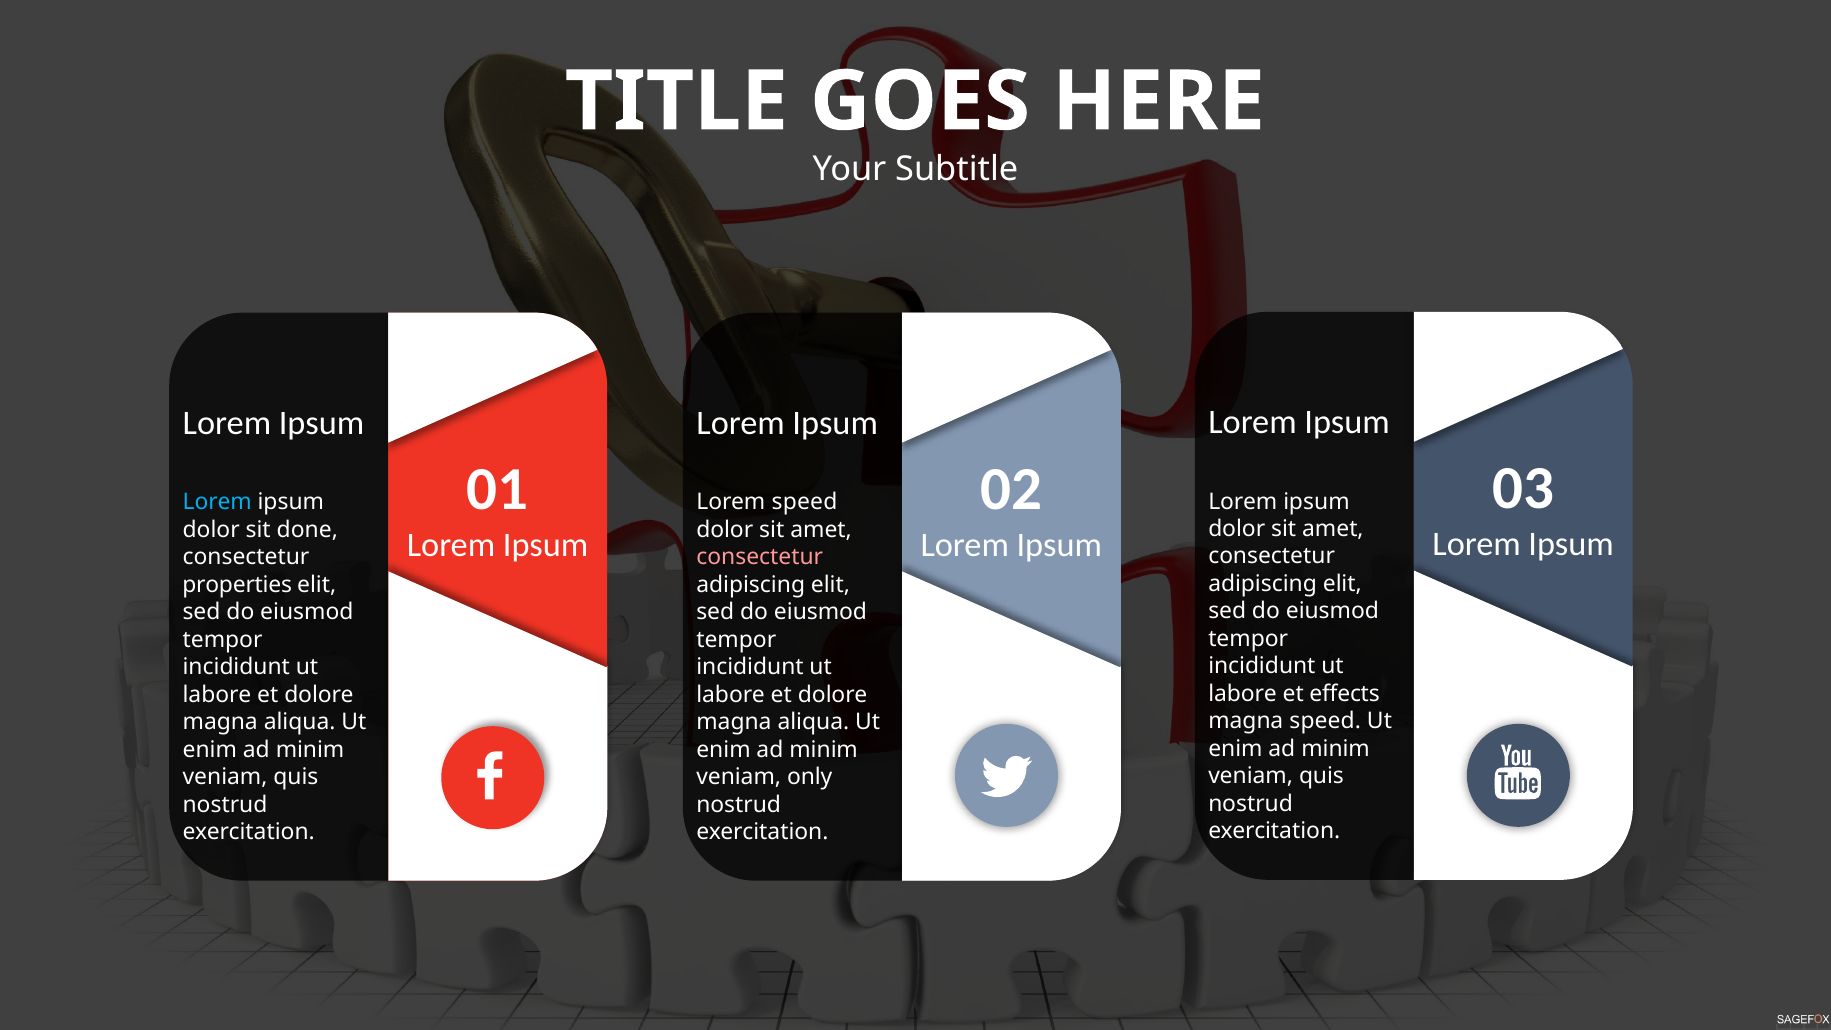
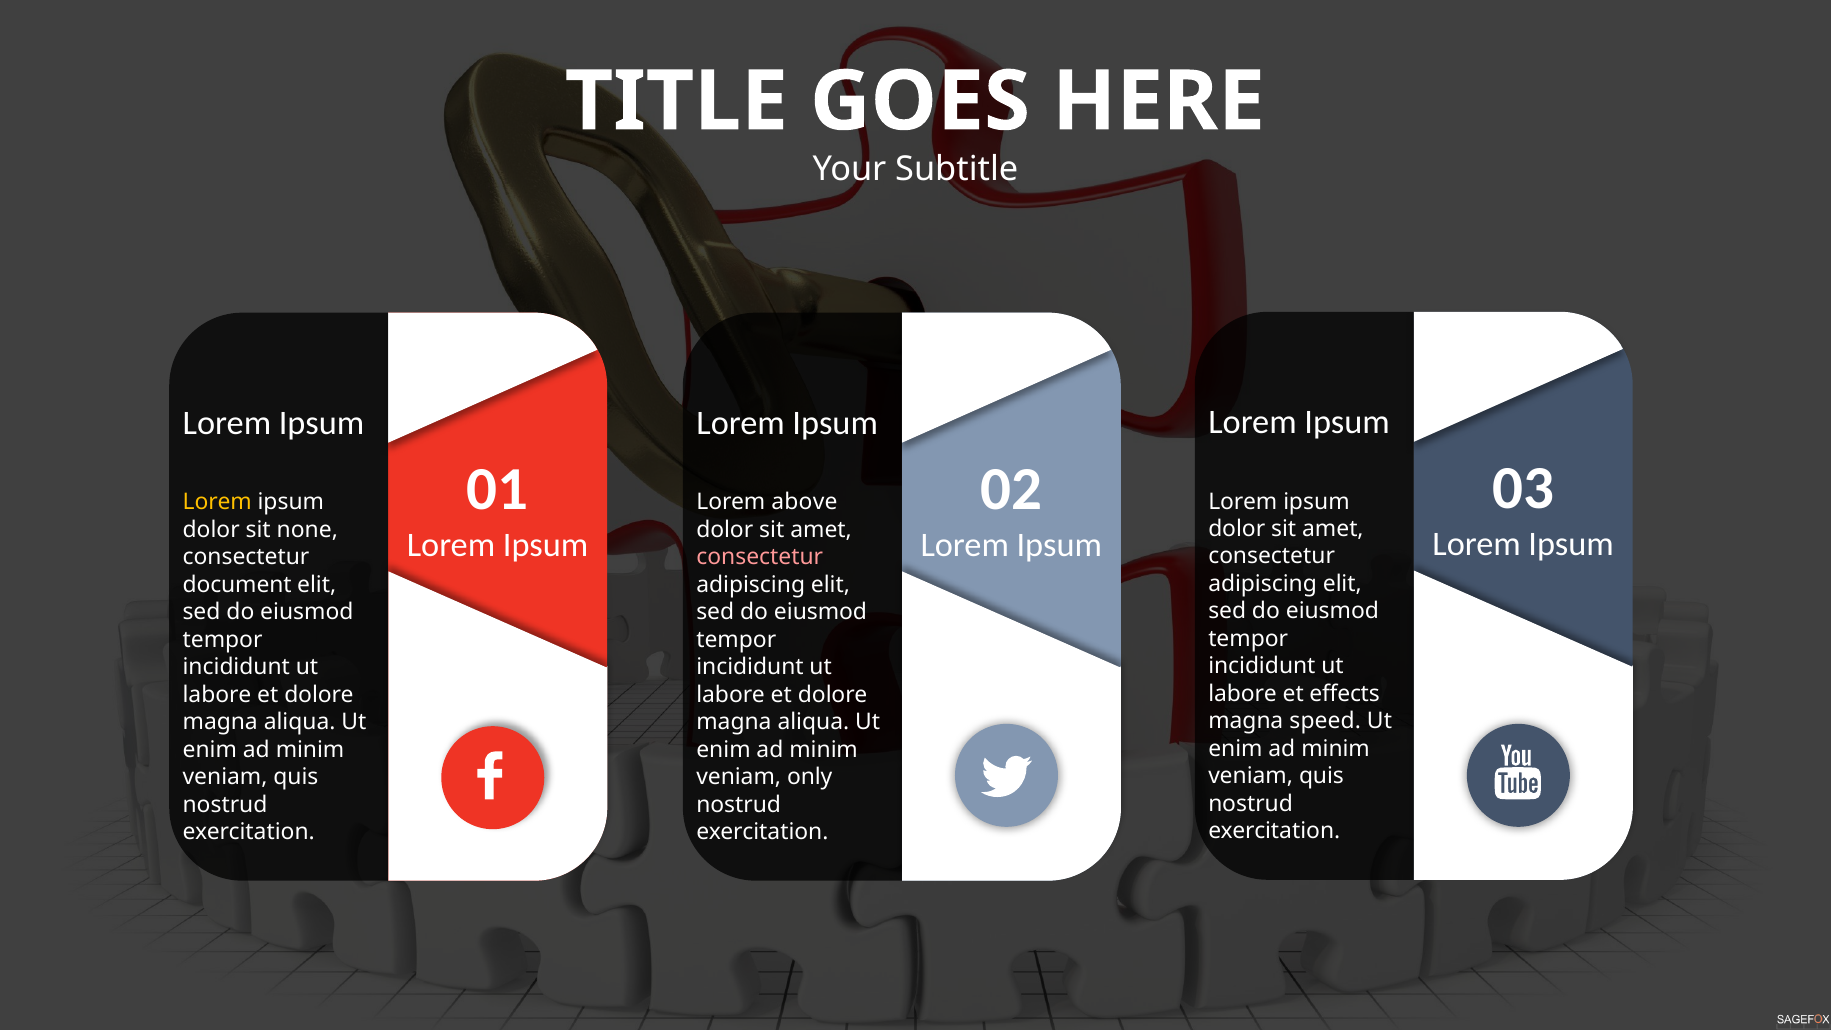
Lorem at (217, 502) colour: light blue -> yellow
Lorem speed: speed -> above
done: done -> none
properties: properties -> document
